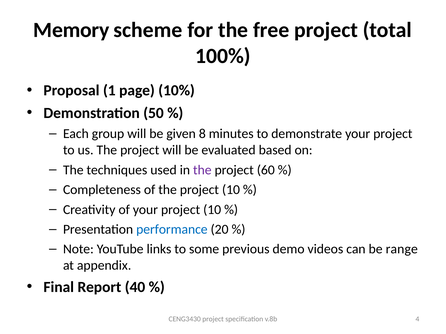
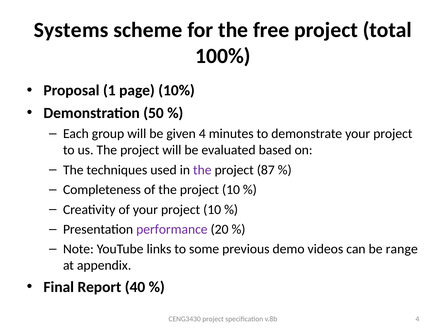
Memory: Memory -> Systems
given 8: 8 -> 4
60: 60 -> 87
performance colour: blue -> purple
